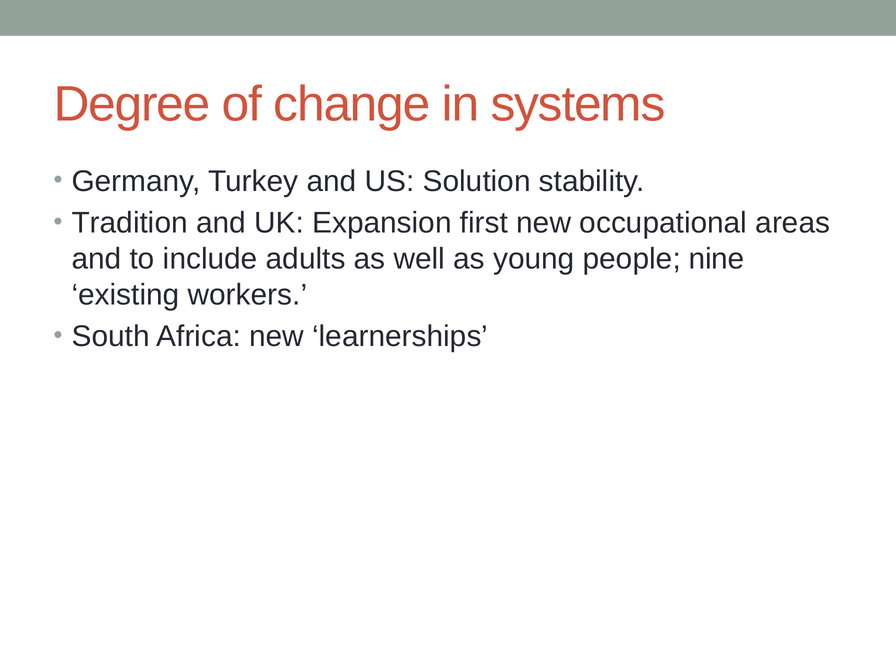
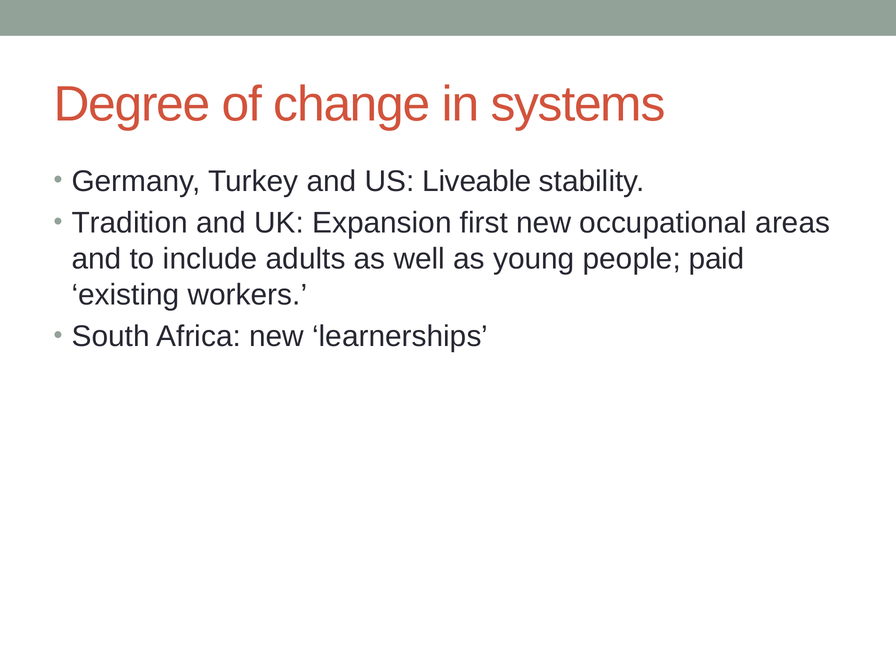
Solution: Solution -> Liveable
nine: nine -> paid
